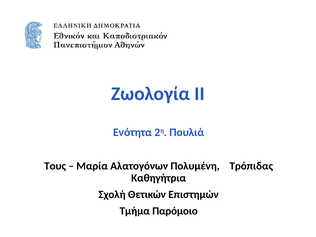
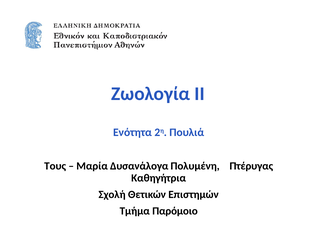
Αλατογόνων: Αλατογόνων -> Δυσανάλογα
Τρόπιδας: Τρόπιδας -> Πτέρυγας
